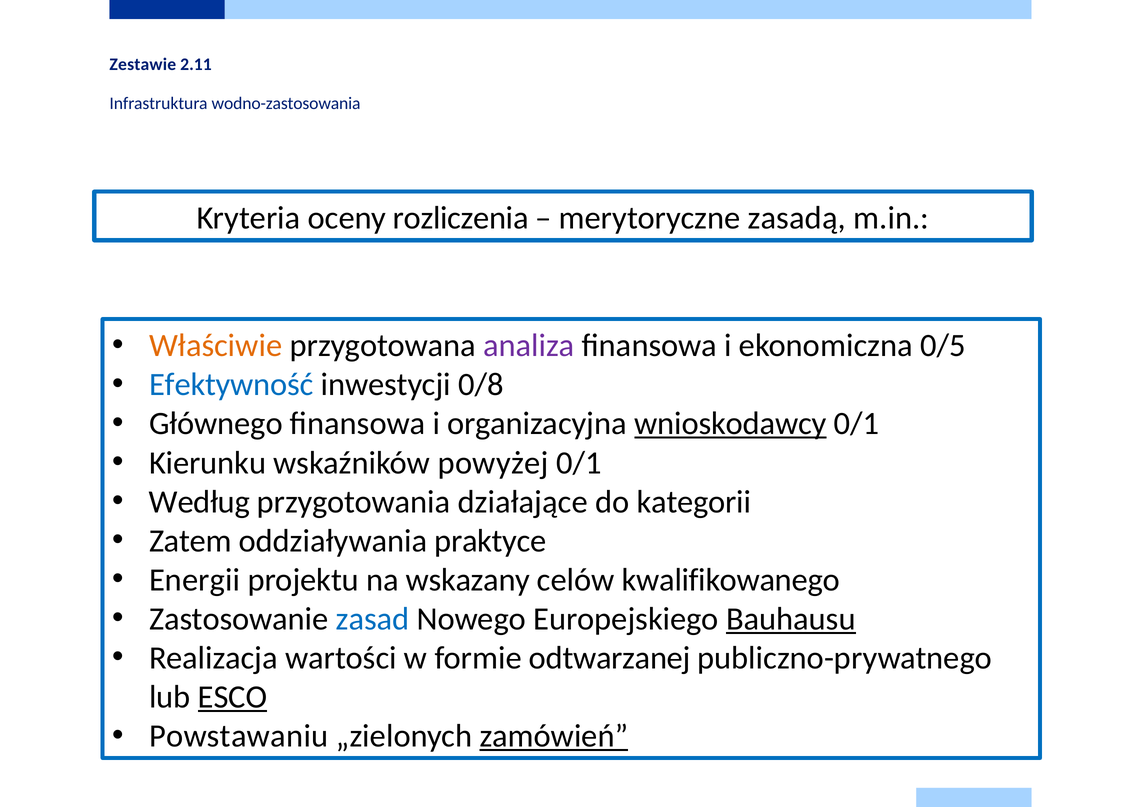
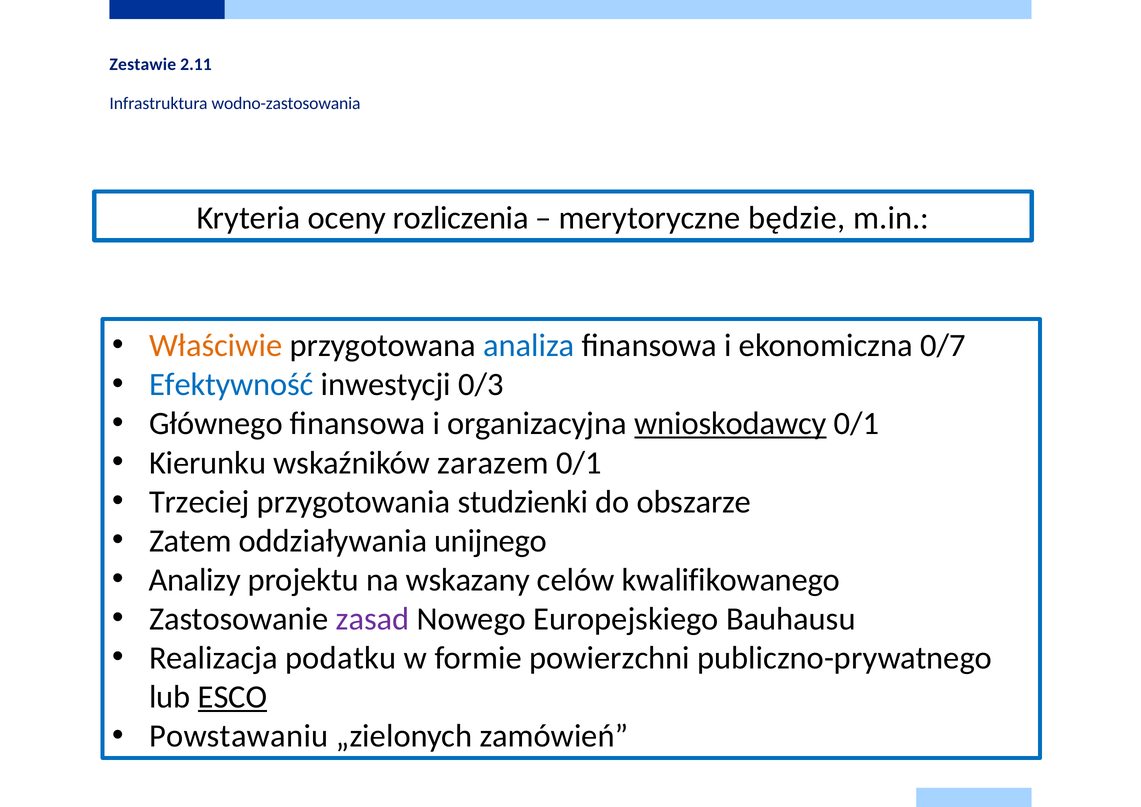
zasadą: zasadą -> będzie
analiza colour: purple -> blue
0/5: 0/5 -> 0/7
0/8: 0/8 -> 0/3
powyżej: powyżej -> zarazem
Według: Według -> Trzeciej
działające: działające -> studzienki
kategorii: kategorii -> obszarze
praktyce: praktyce -> unijnego
Energii: Energii -> Analizy
zasad colour: blue -> purple
Bauhausu underline: present -> none
wartości: wartości -> podatku
odtwarzanej: odtwarzanej -> powierzchni
zamówień underline: present -> none
